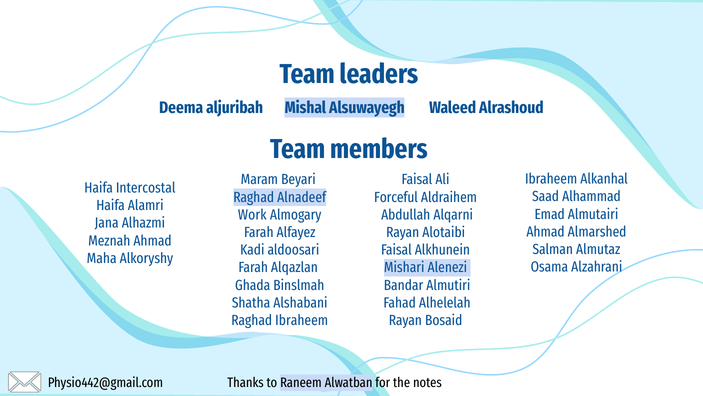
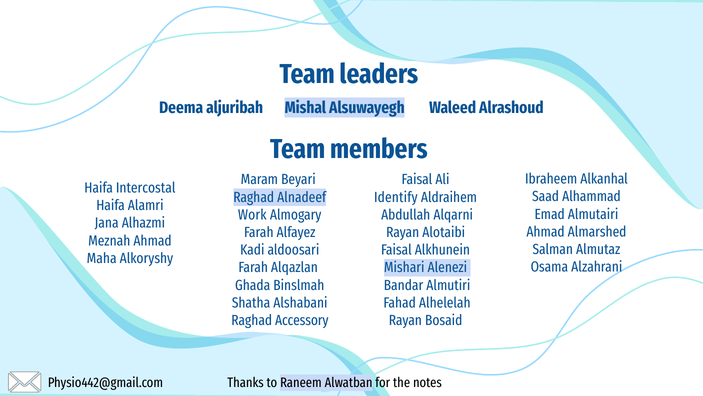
Forceful: Forceful -> Identify
Raghad Ibraheem: Ibraheem -> Accessory
